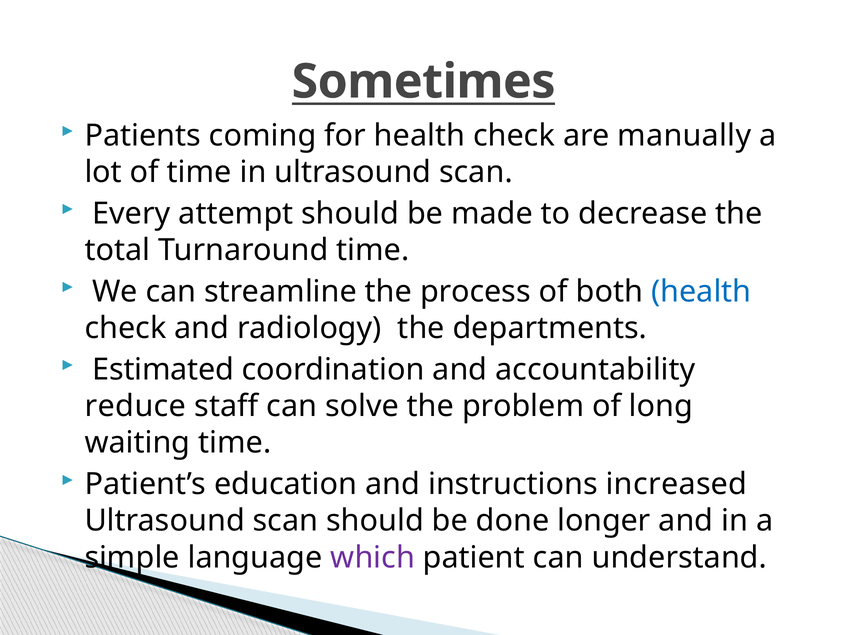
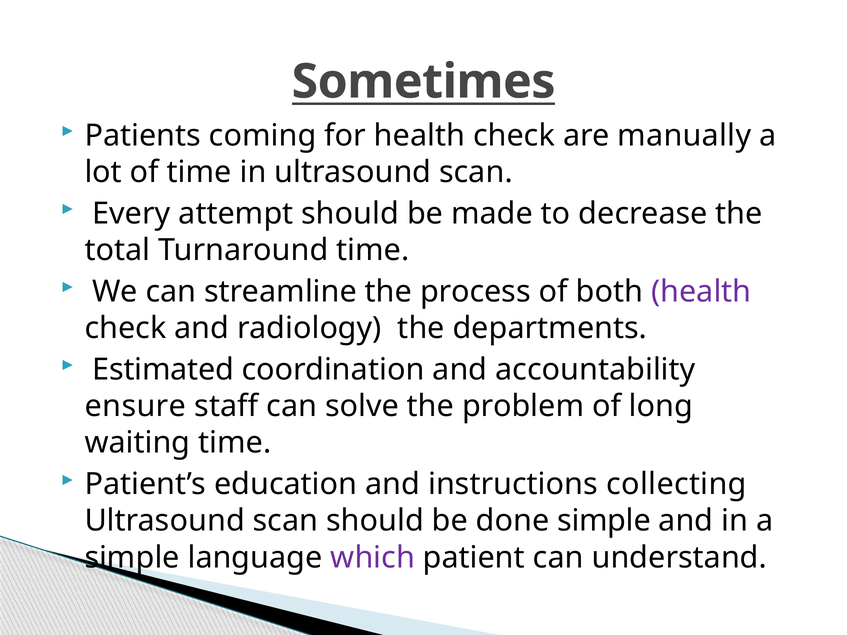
health at (701, 292) colour: blue -> purple
reduce: reduce -> ensure
increased: increased -> collecting
done longer: longer -> simple
